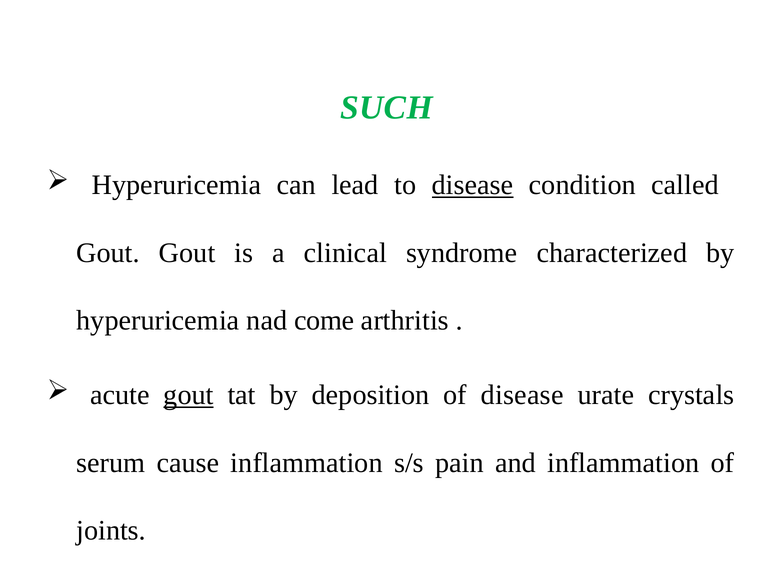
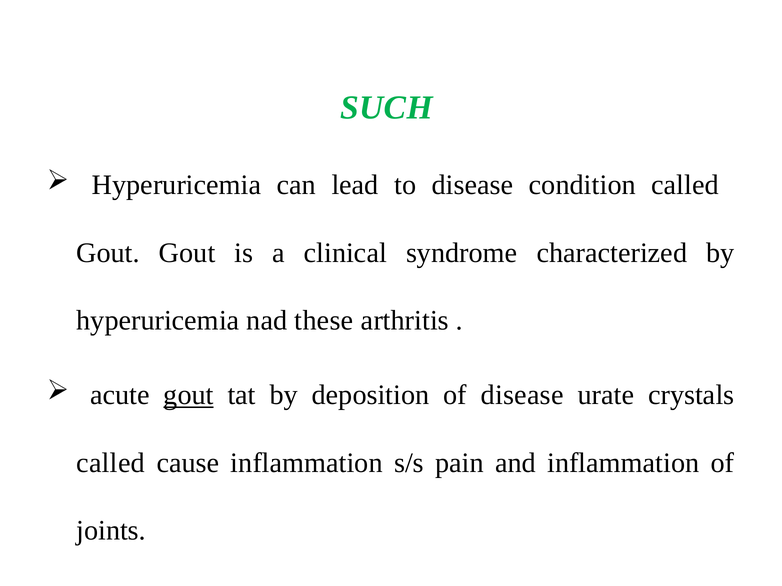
disease at (473, 185) underline: present -> none
come: come -> these
serum at (111, 463): serum -> called
